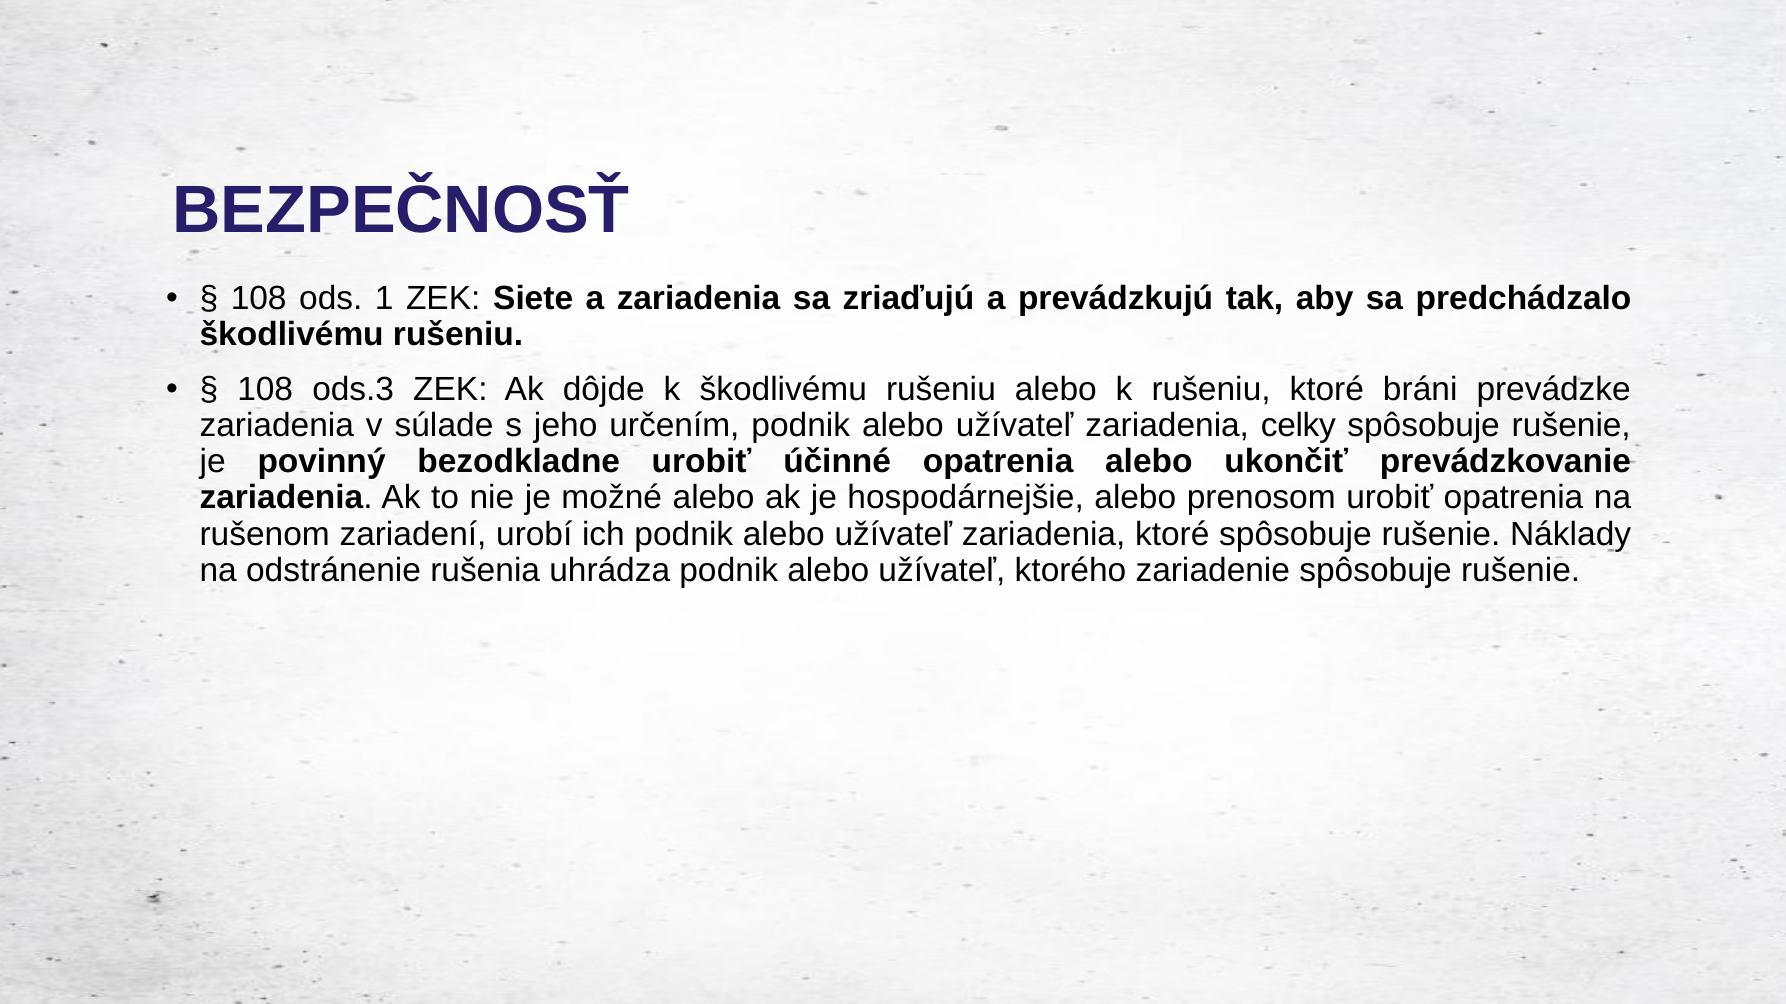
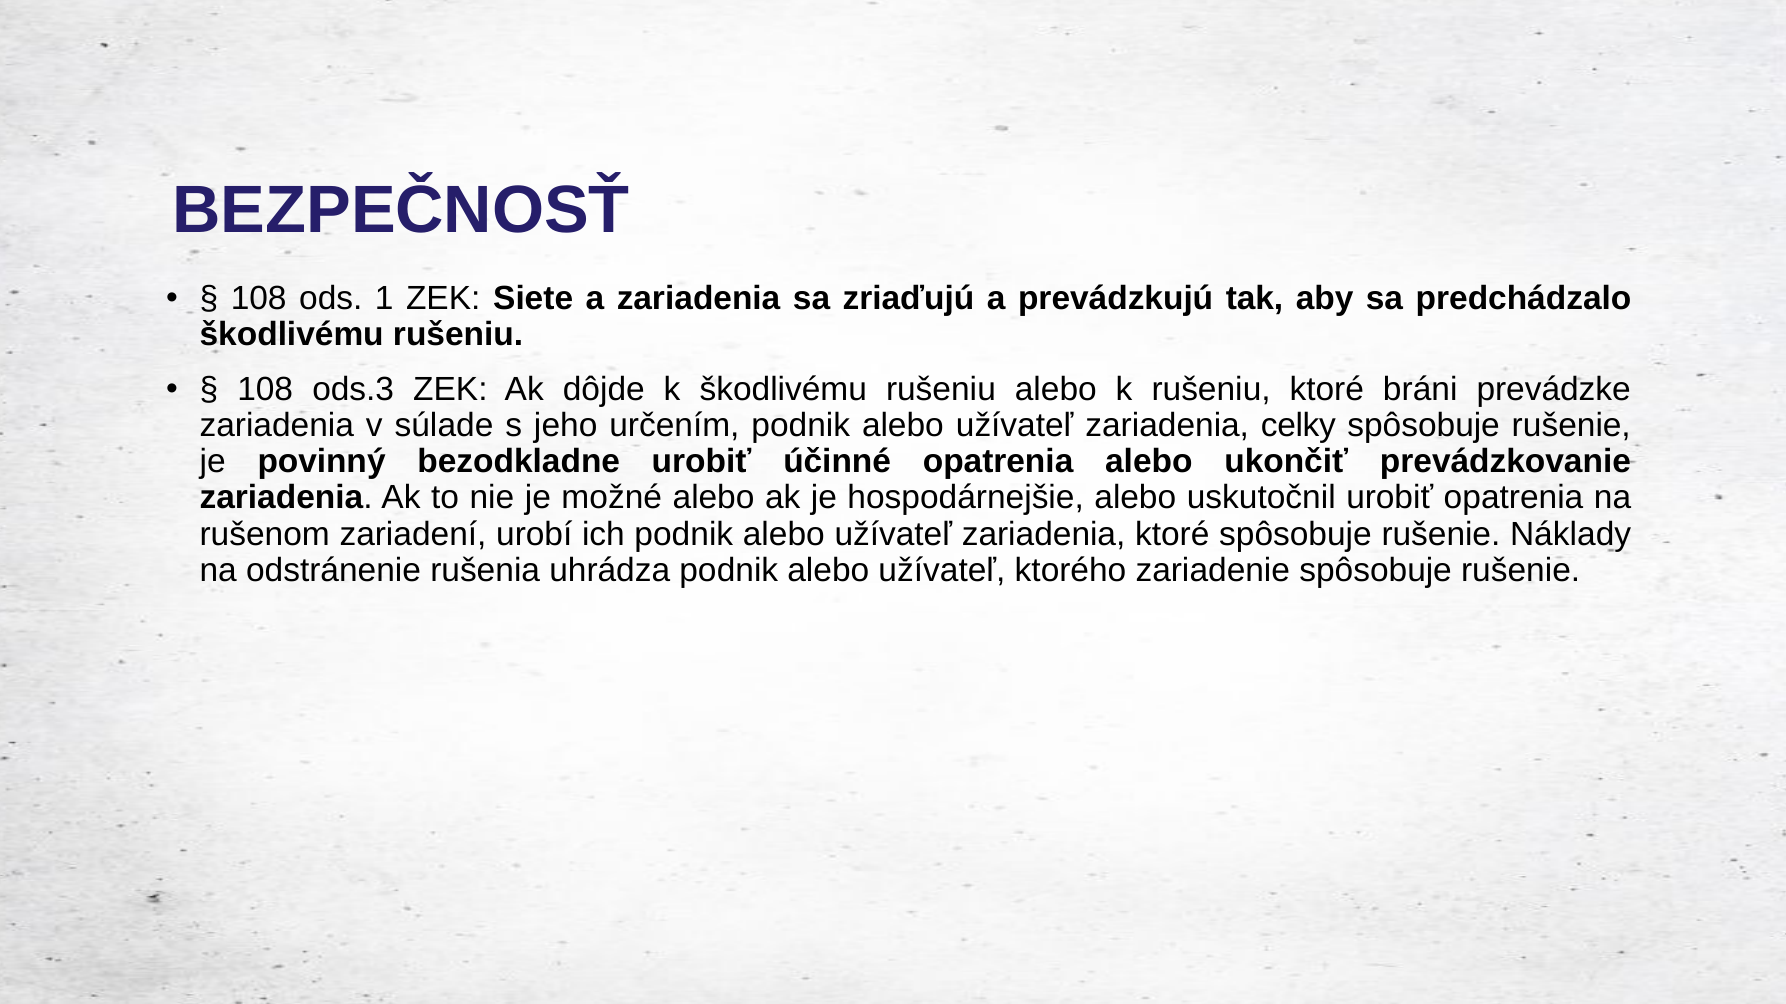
prenosom: prenosom -> uskutočnil
